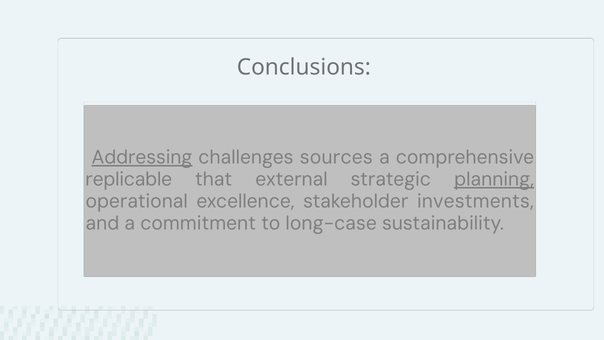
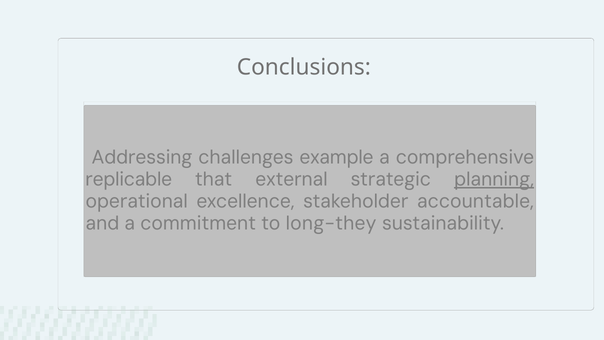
Addressing underline: present -> none
sources: sources -> example
investments: investments -> accountable
long-case: long-case -> long-they
